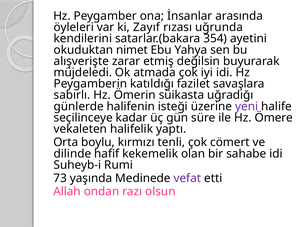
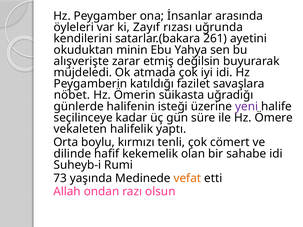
354: 354 -> 261
nimet: nimet -> minin
sabırlı: sabırlı -> nöbet
vefat colour: purple -> orange
